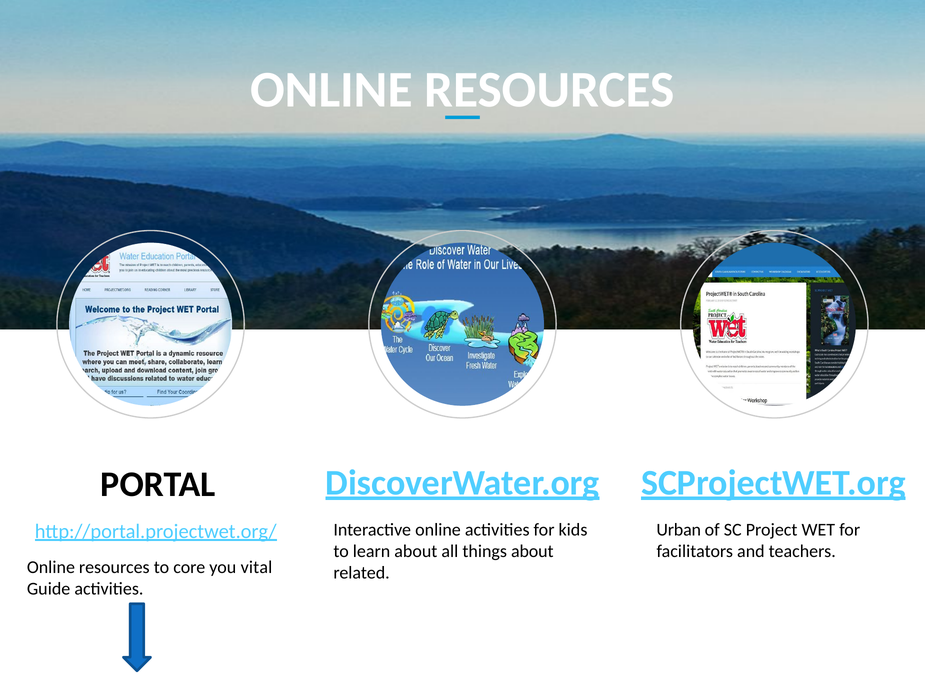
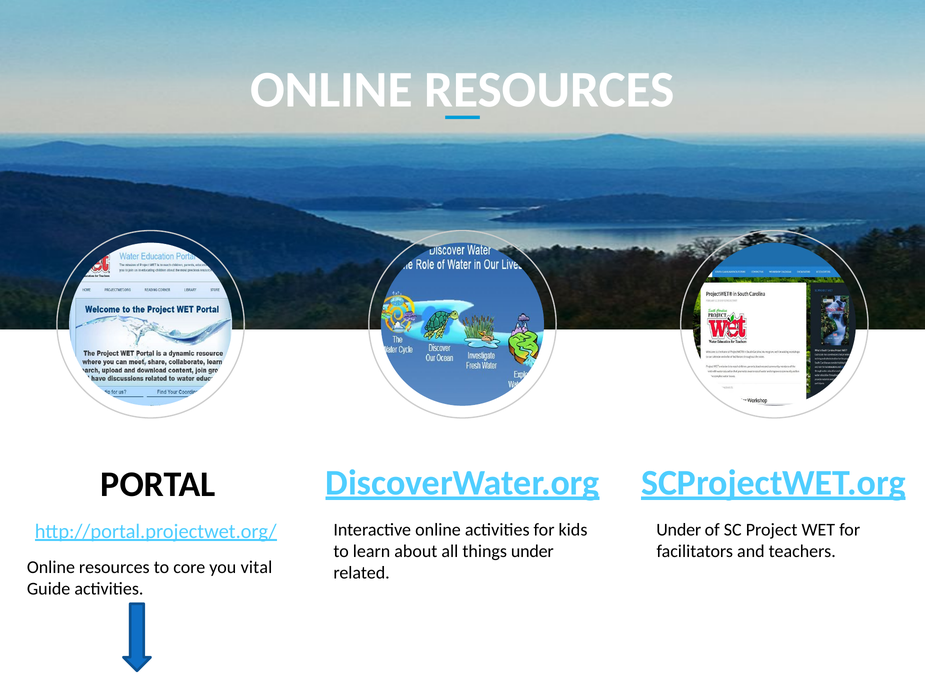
Urban at (679, 530): Urban -> Under
things about: about -> under
